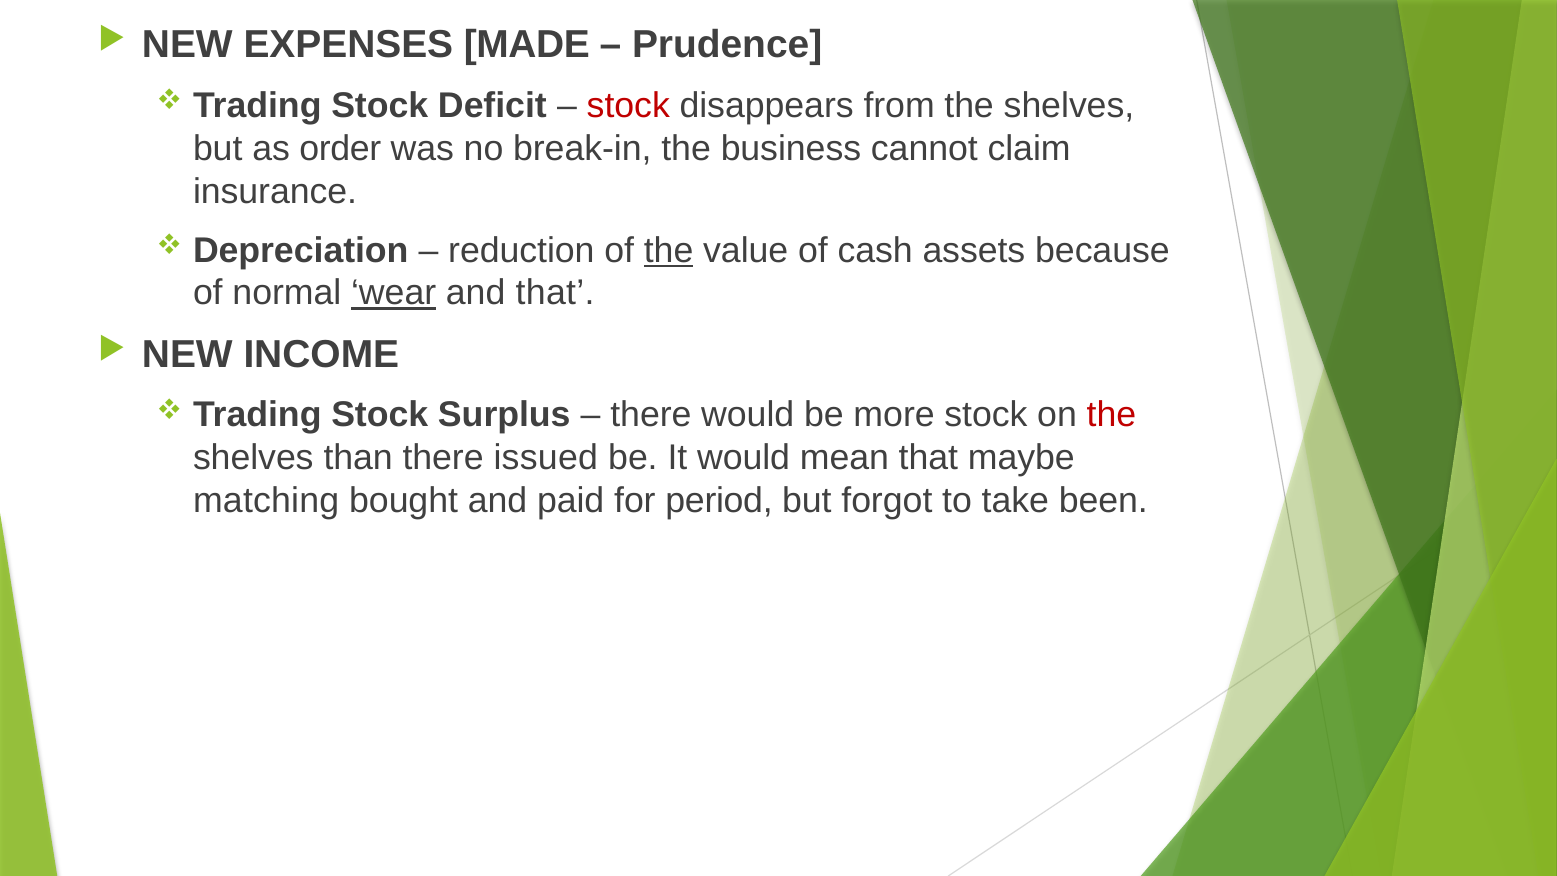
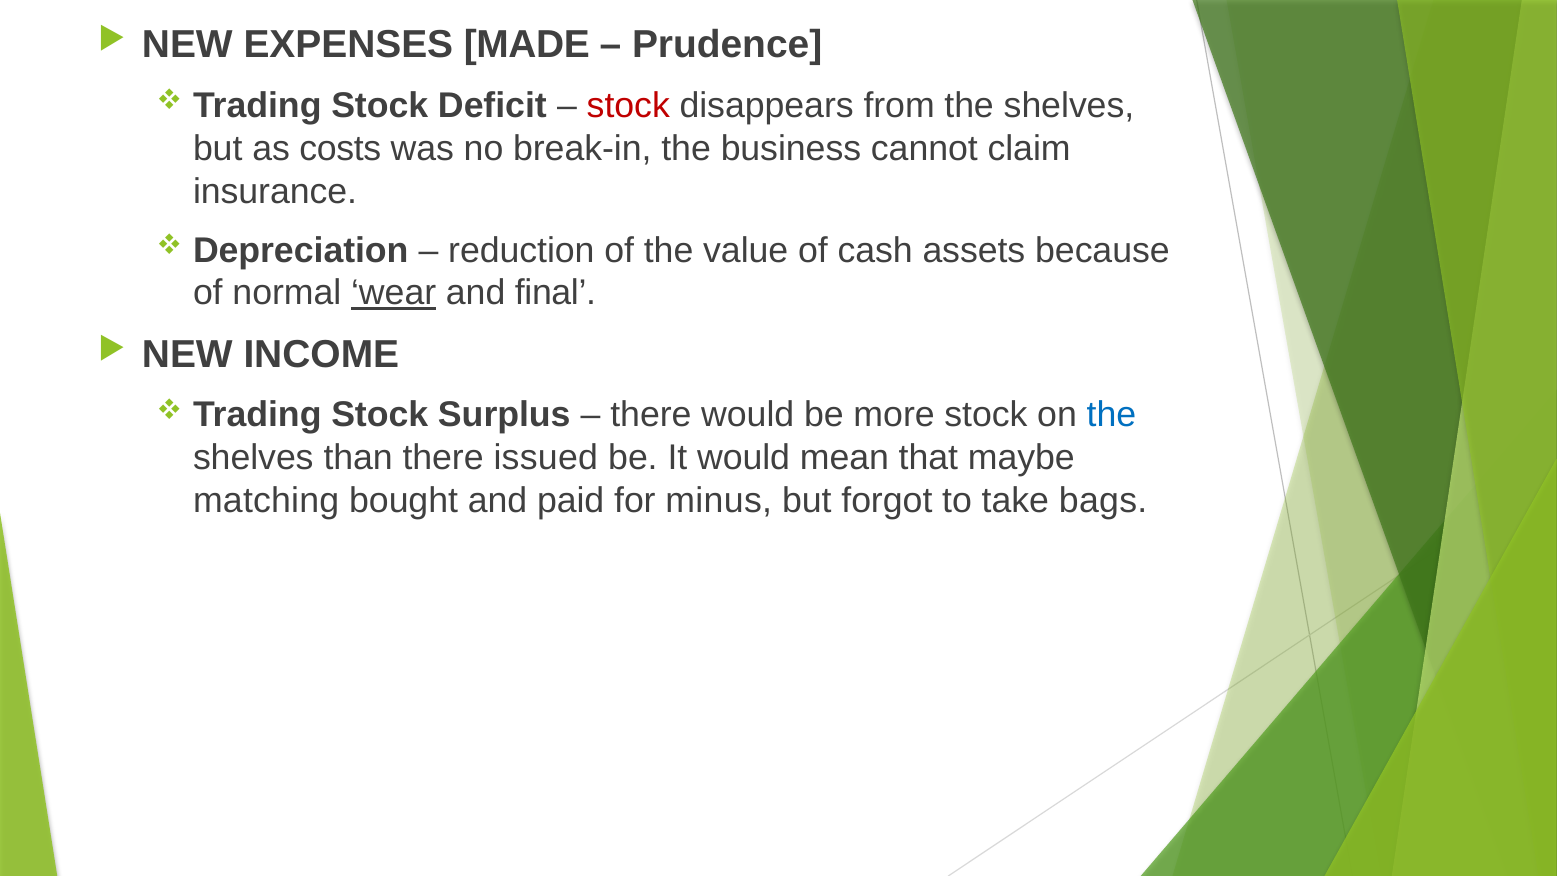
order: order -> costs
the at (669, 250) underline: present -> none
and that: that -> final
the at (1111, 415) colour: red -> blue
period: period -> minus
been: been -> bags
